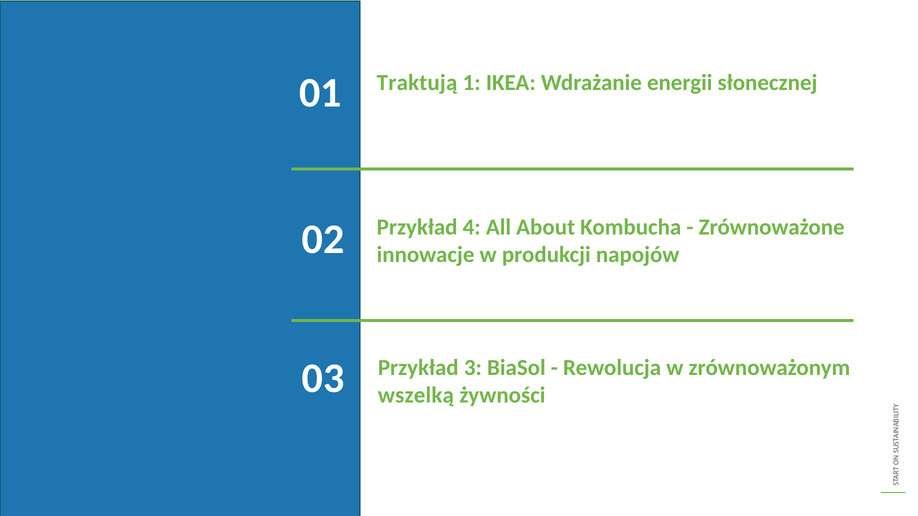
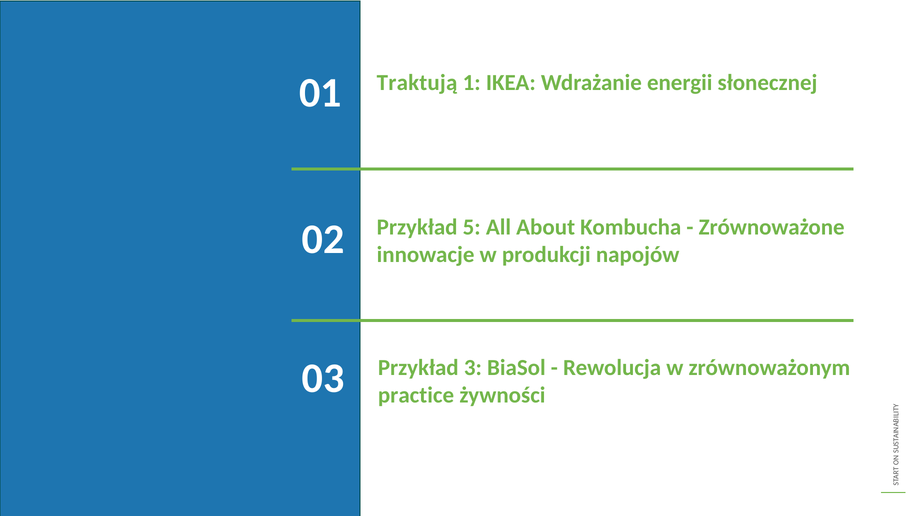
4: 4 -> 5
wszelką: wszelką -> practice
